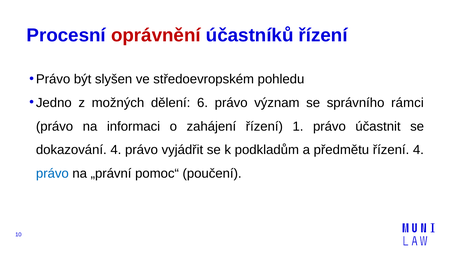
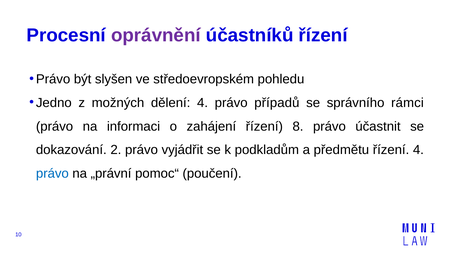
oprávnění colour: red -> purple
dělení 6: 6 -> 4
význam: význam -> případů
1: 1 -> 8
dokazování 4: 4 -> 2
